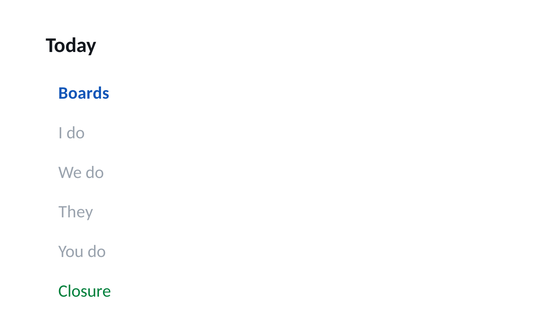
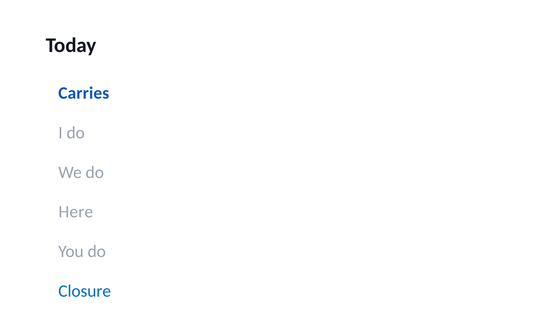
Boards: Boards -> Carries
They: They -> Here
Closure colour: green -> blue
